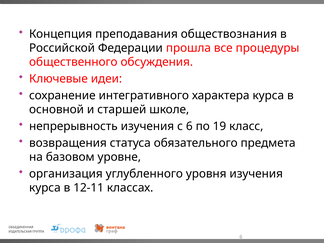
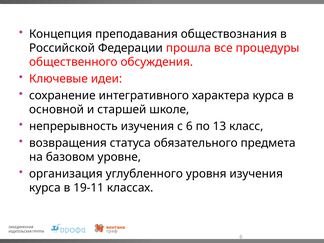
19: 19 -> 13
12-11: 12-11 -> 19-11
